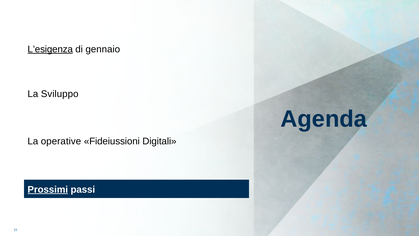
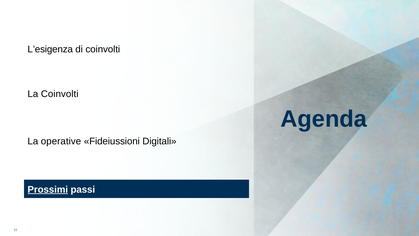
L’esigenza underline: present -> none
di gennaio: gennaio -> coinvolti
La Sviluppo: Sviluppo -> Coinvolti
